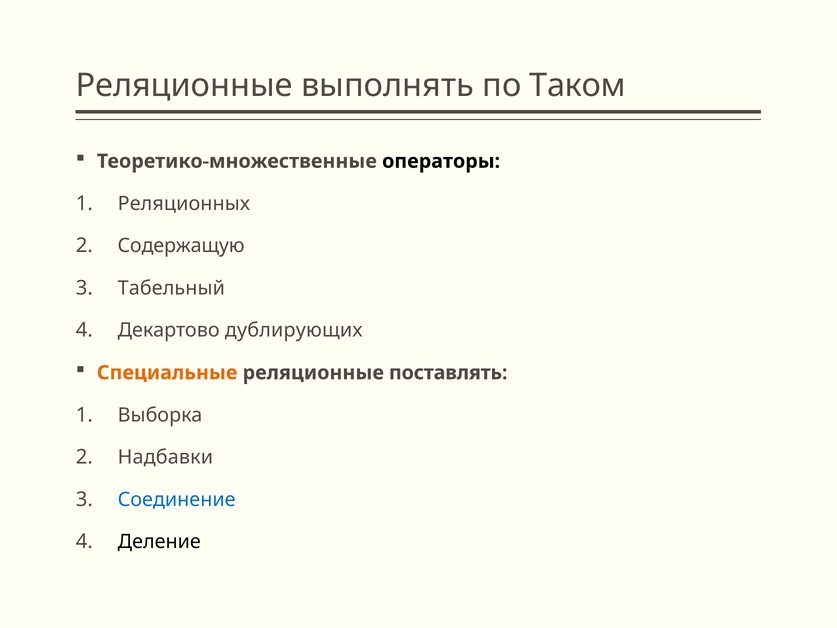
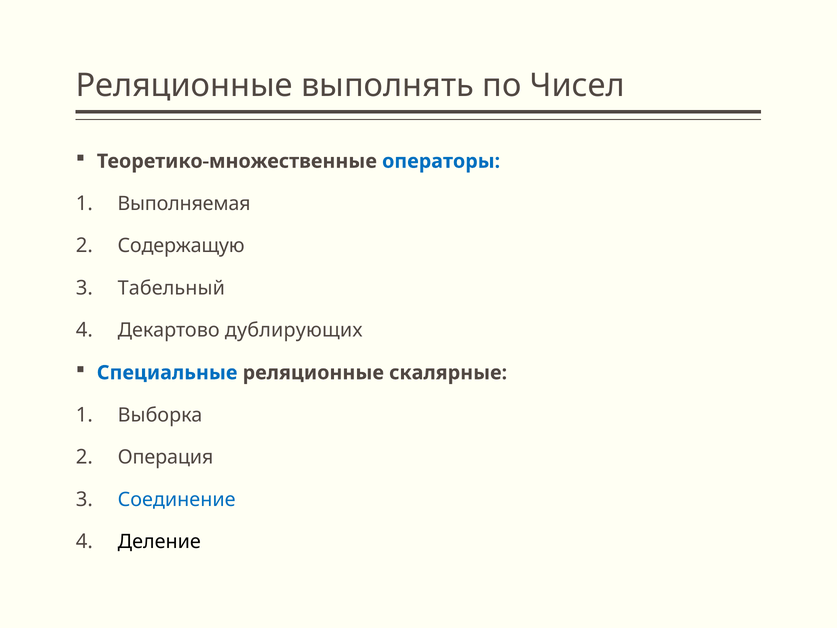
Таком: Таком -> Чисел
операторы colour: black -> blue
Реляционных: Реляционных -> Выполняемая
Специальные colour: orange -> blue
поставлять: поставлять -> скалярные
Надбавки: Надбавки -> Операция
